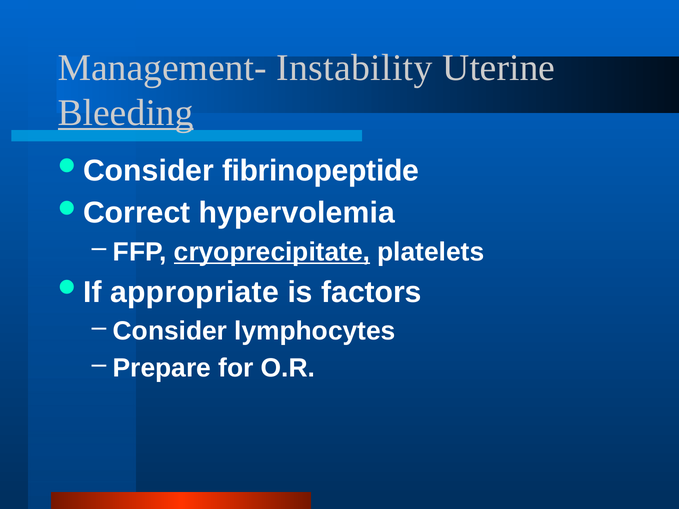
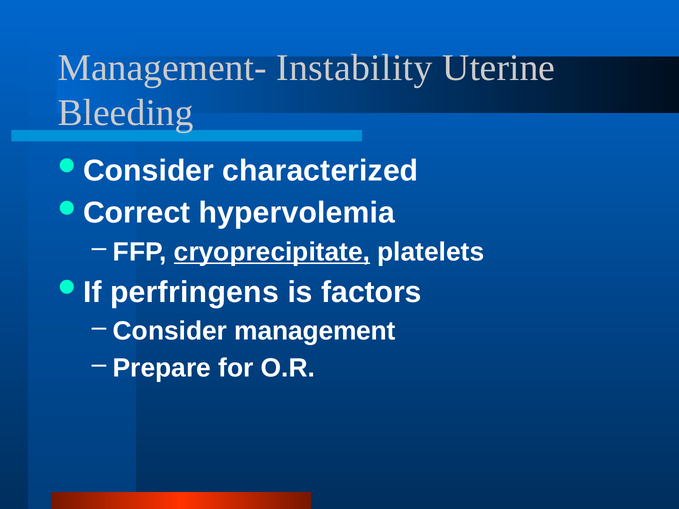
Bleeding underline: present -> none
fibrinopeptide: fibrinopeptide -> characterized
appropriate: appropriate -> perfringens
lymphocytes: lymphocytes -> management
